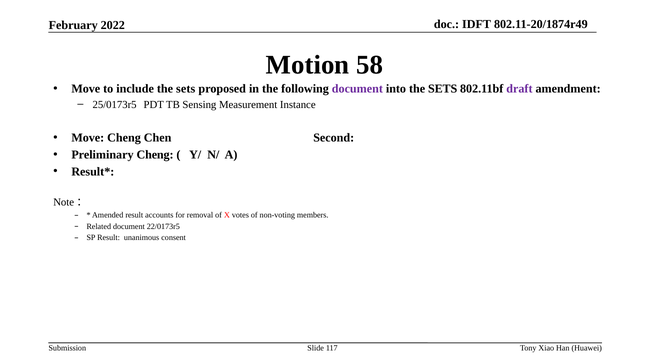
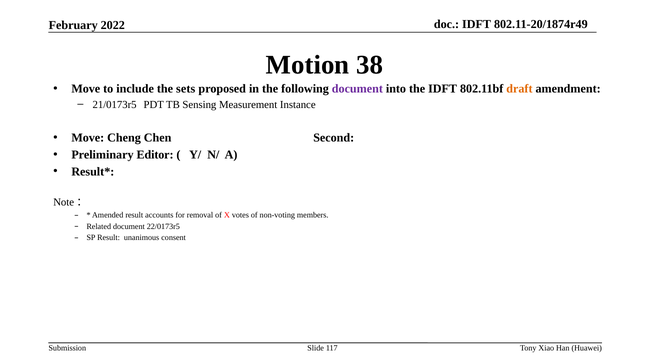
58: 58 -> 38
into the SETS: SETS -> IDFT
draft colour: purple -> orange
25/0173r5: 25/0173r5 -> 21/0173r5
Preliminary Cheng: Cheng -> Editor
